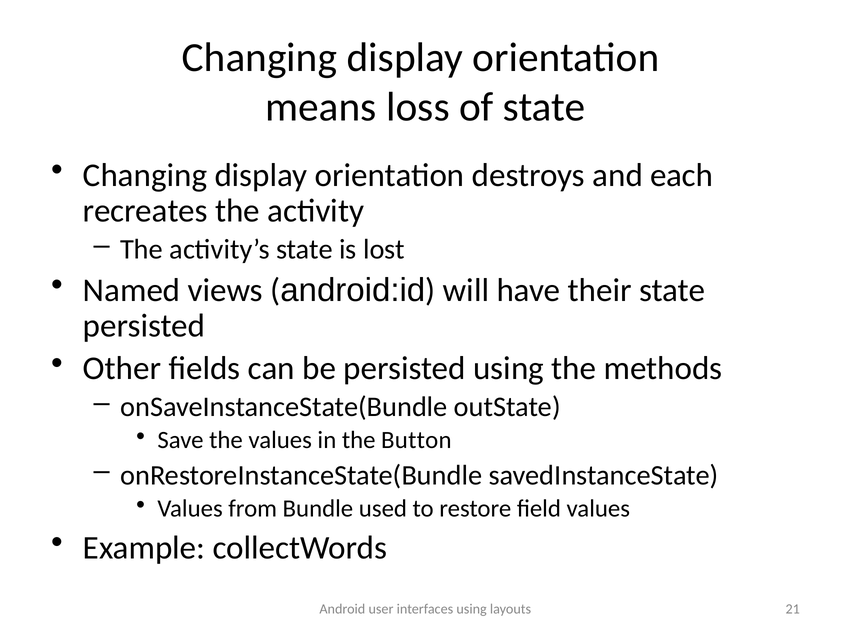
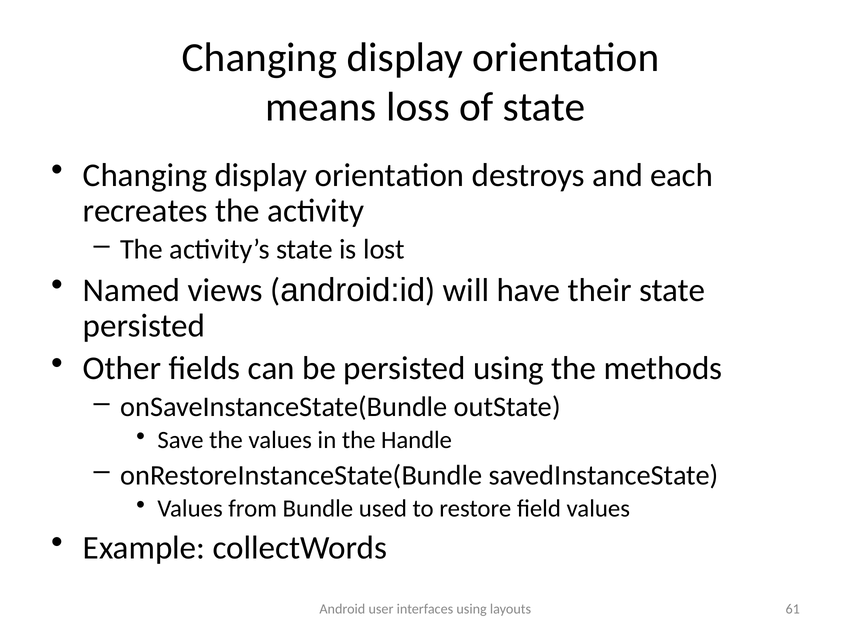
Button: Button -> Handle
21: 21 -> 61
